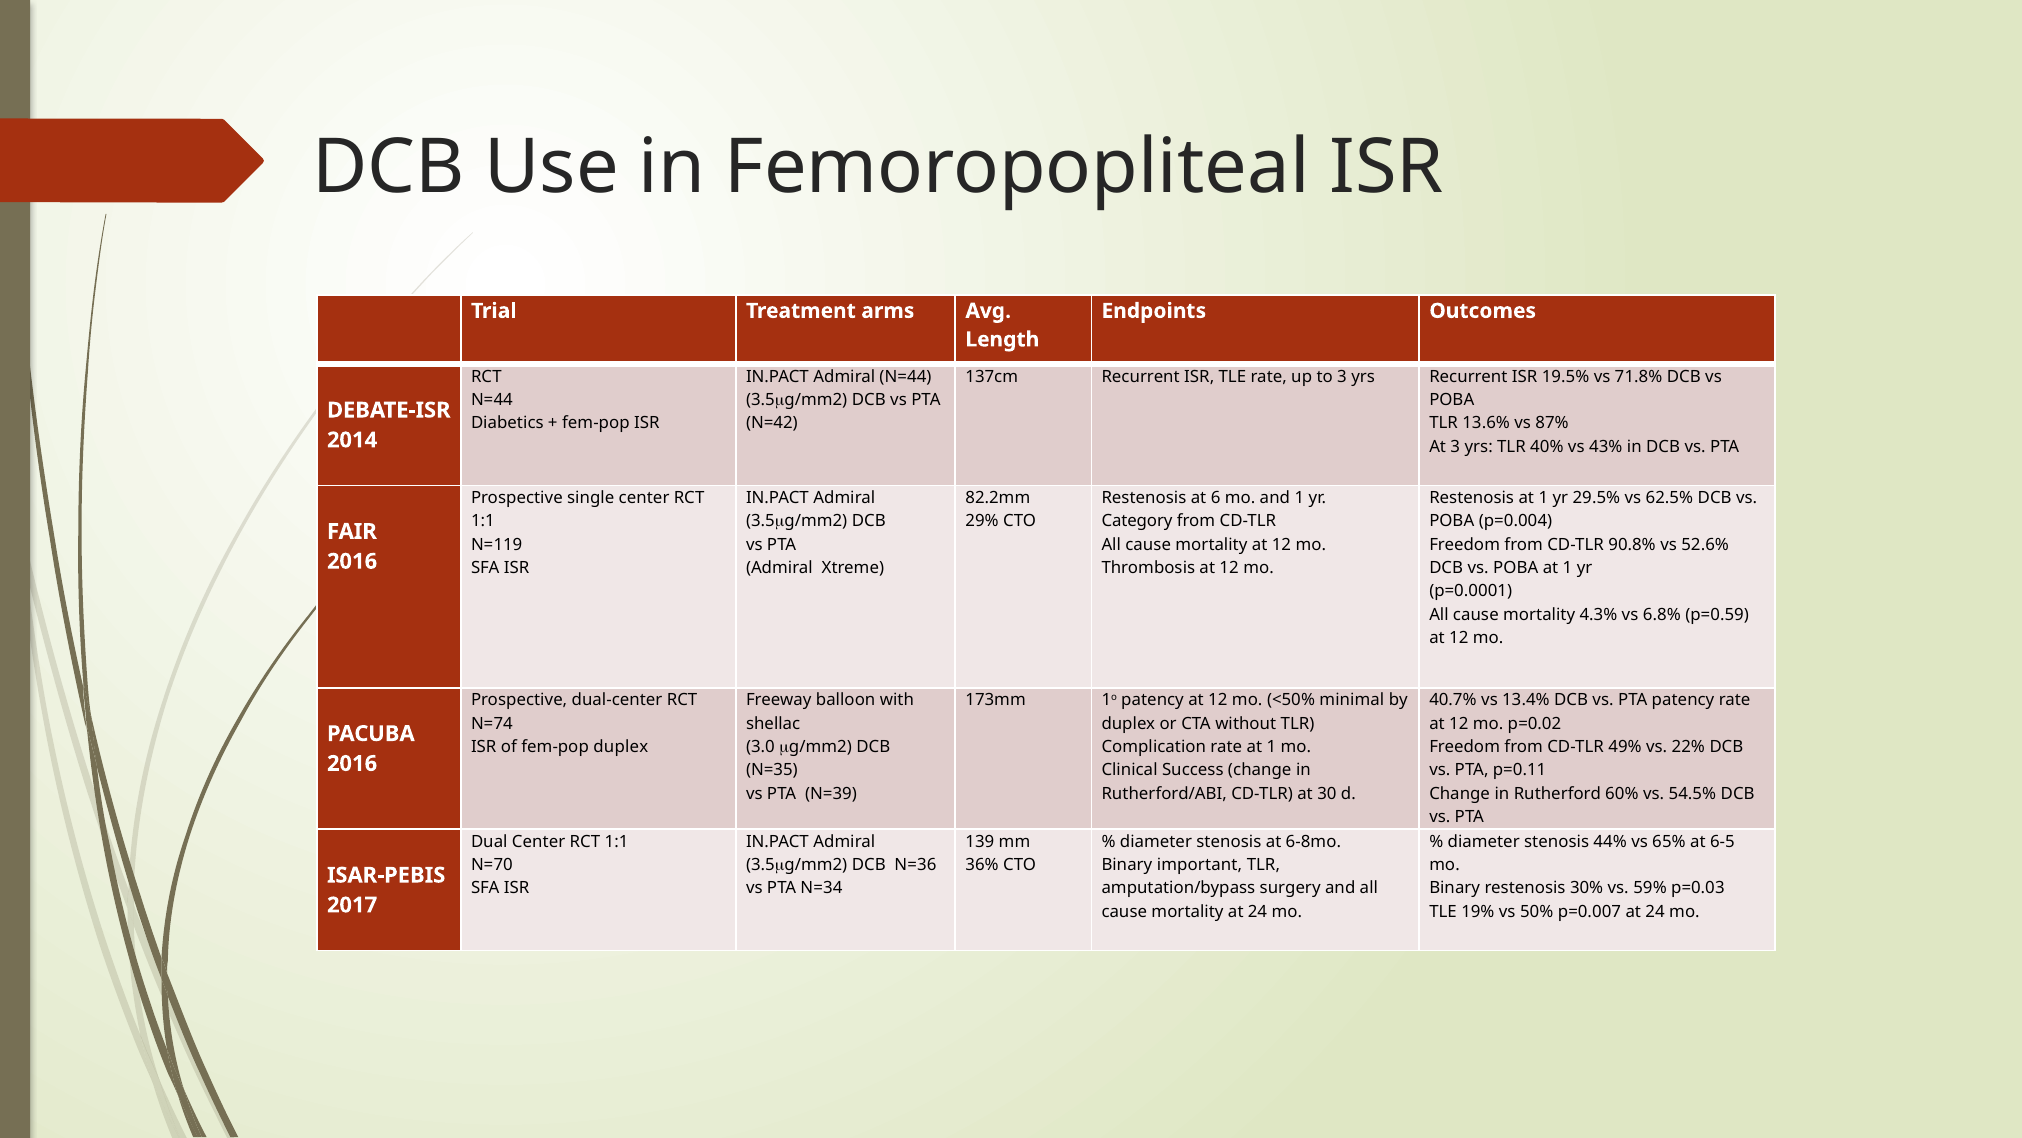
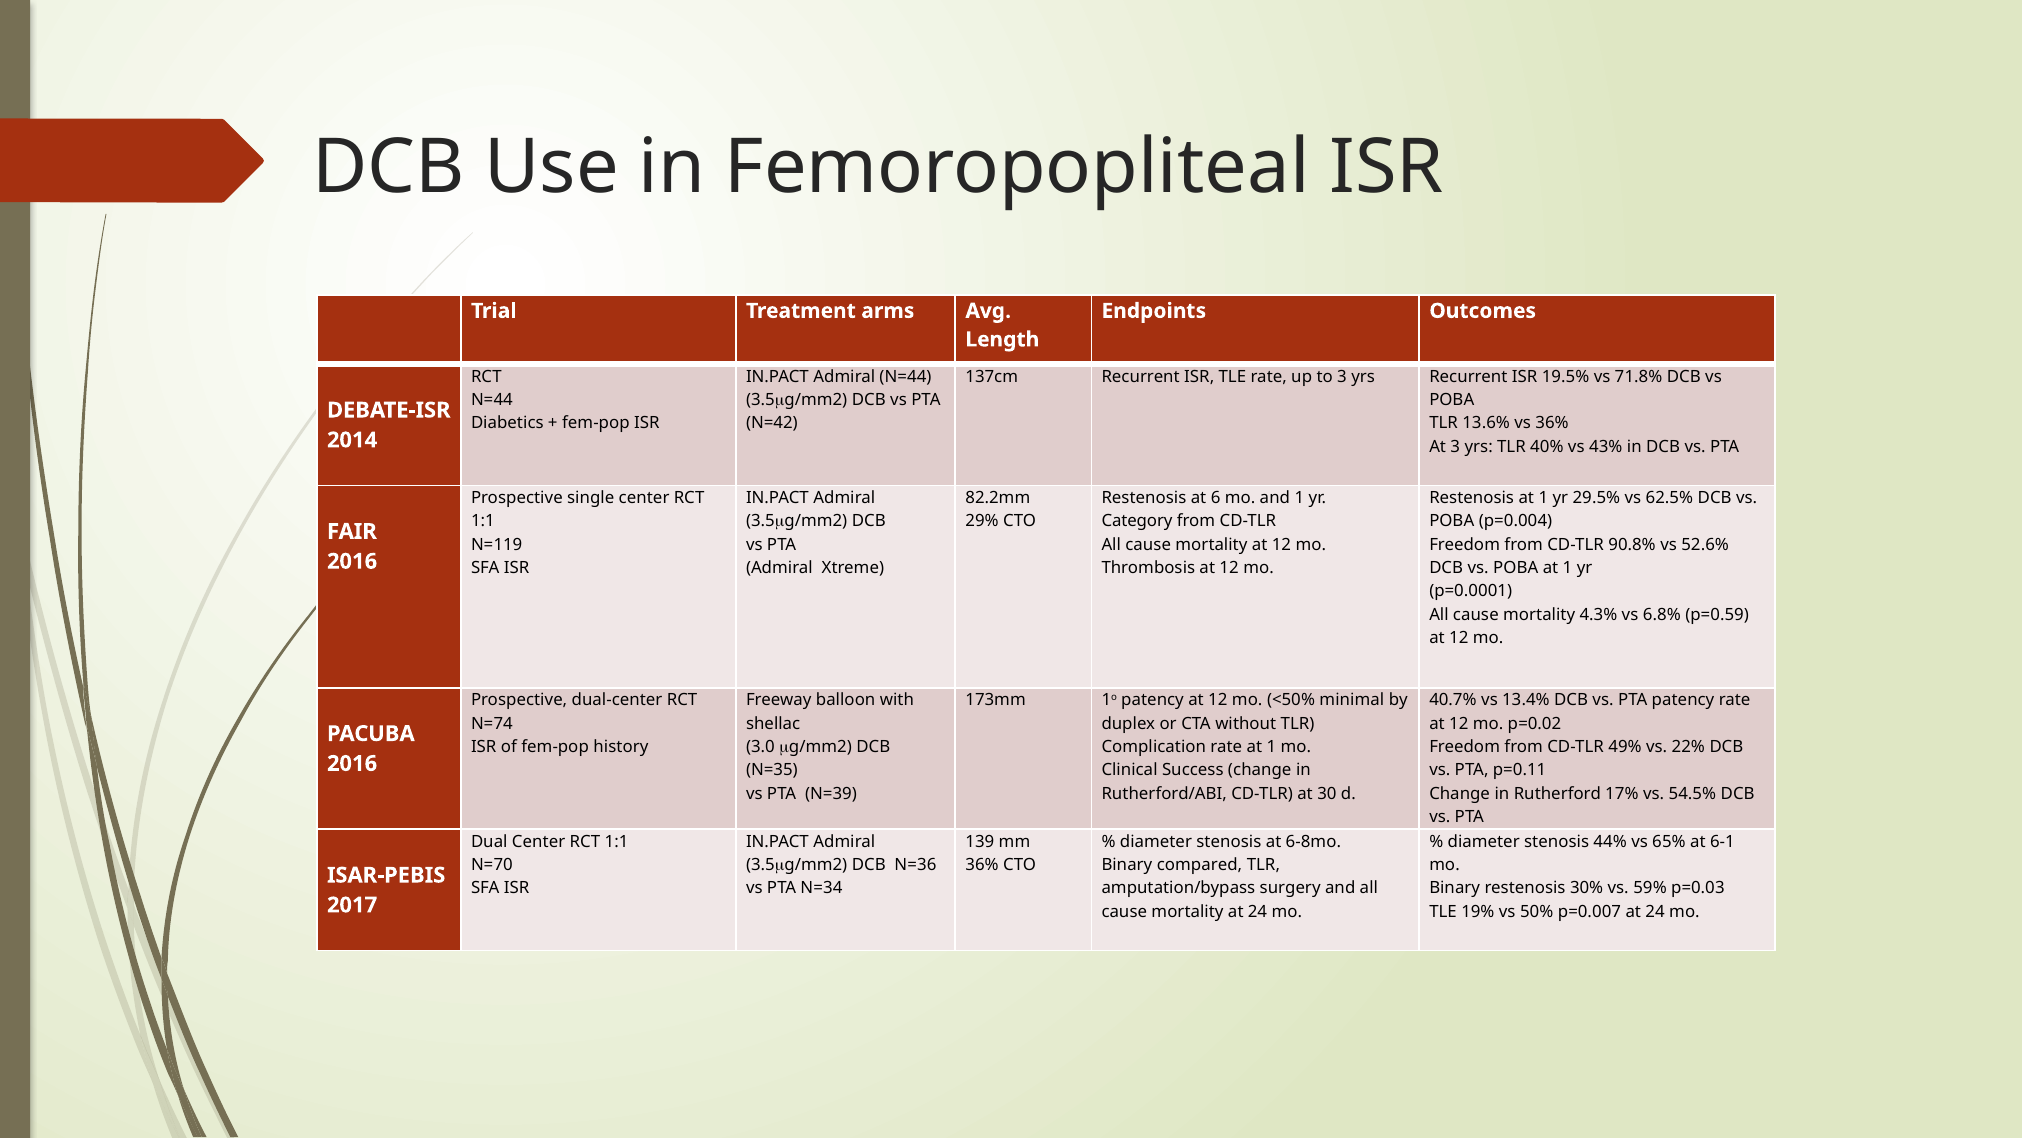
vs 87%: 87% -> 36%
fem-pop duplex: duplex -> history
60%: 60% -> 17%
6-5: 6-5 -> 6-1
important: important -> compared
